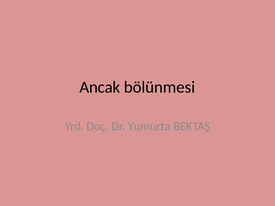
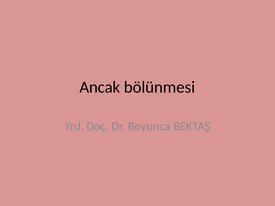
Yumurta: Yumurta -> Boyunca
